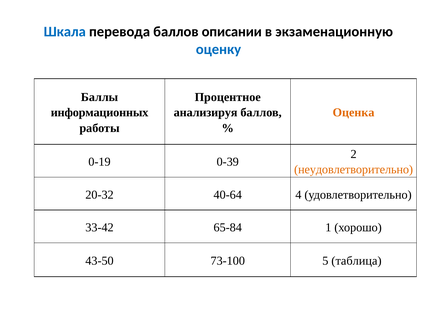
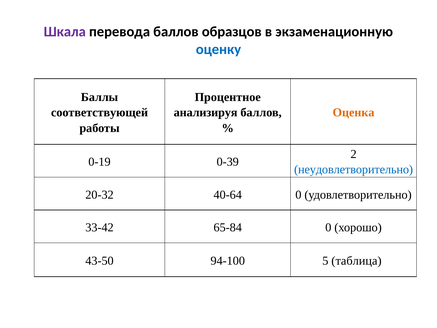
Шкала colour: blue -> purple
описании: описании -> образцов
информационных: информационных -> соответствующей
неудовлетворительно colour: orange -> blue
40-64 4: 4 -> 0
65-84 1: 1 -> 0
73-100: 73-100 -> 94-100
